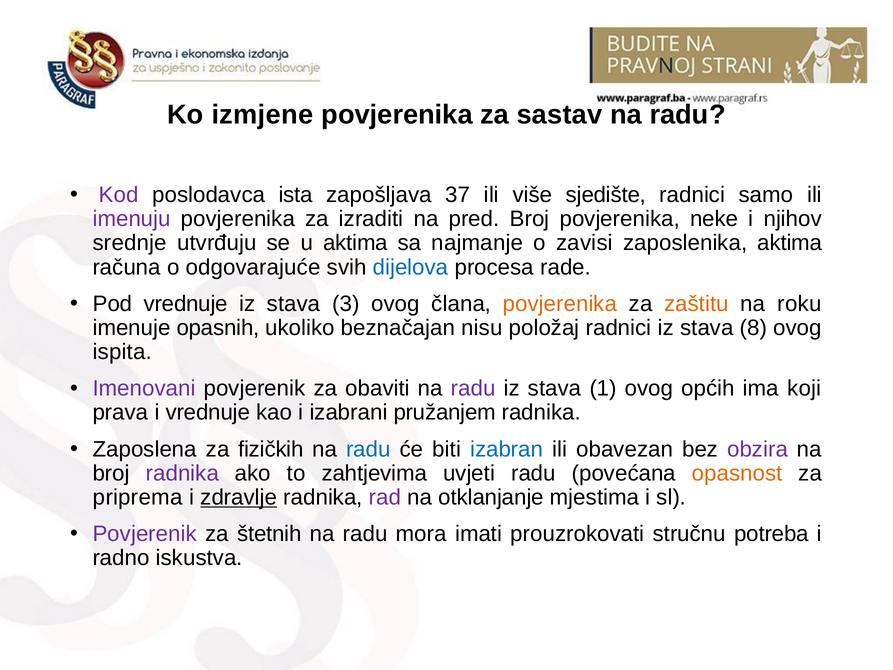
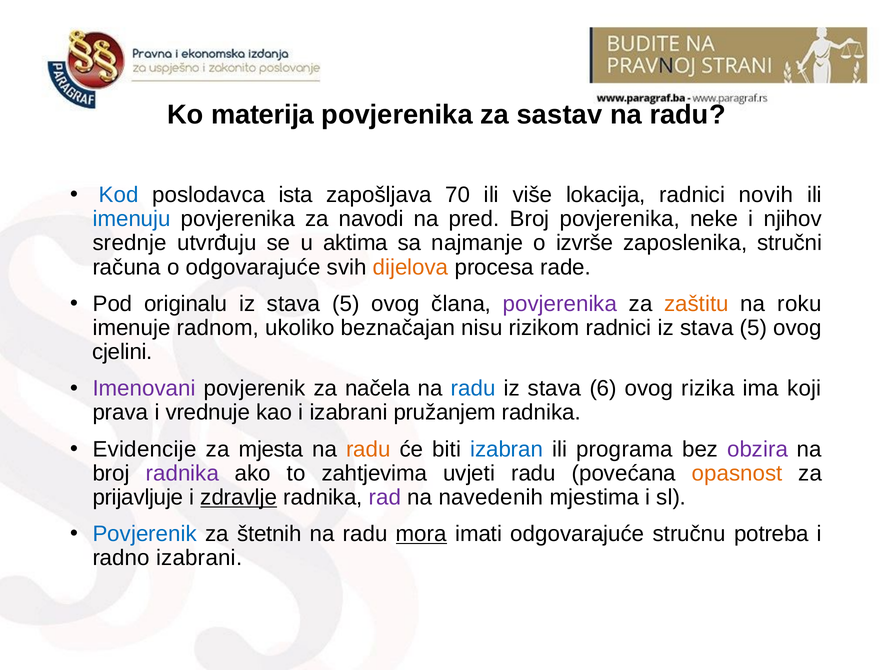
izmjene: izmjene -> materija
Kod colour: purple -> blue
37: 37 -> 70
sjedište: sjedište -> lokacija
samo: samo -> novih
imenuju colour: purple -> blue
izraditi: izraditi -> navodi
zavisi: zavisi -> izvrše
zaposlenika aktima: aktima -> stručni
dijelova colour: blue -> orange
Pod vrednuje: vrednuje -> originalu
3 at (346, 304): 3 -> 5
povjerenika at (560, 304) colour: orange -> purple
opasnih: opasnih -> radnom
položaj: položaj -> rizikom
radnici iz stava 8: 8 -> 5
ispita: ispita -> cjelini
obaviti: obaviti -> načela
radu at (473, 388) colour: purple -> blue
1: 1 -> 6
općih: općih -> rizika
Zaposlena: Zaposlena -> Evidencije
fizičkih: fizičkih -> mjesta
radu at (368, 449) colour: blue -> orange
obavezan: obavezan -> programa
priprema: priprema -> prijavljuje
otklanjanje: otklanjanje -> navedenih
Povjerenik at (145, 534) colour: purple -> blue
mora underline: none -> present
imati prouzrokovati: prouzrokovati -> odgovarajuće
radno iskustva: iskustva -> izabrani
